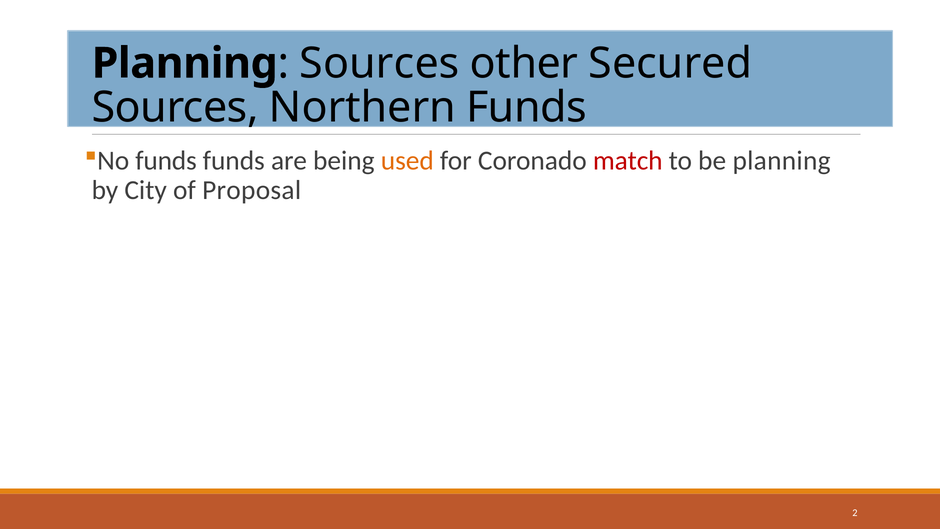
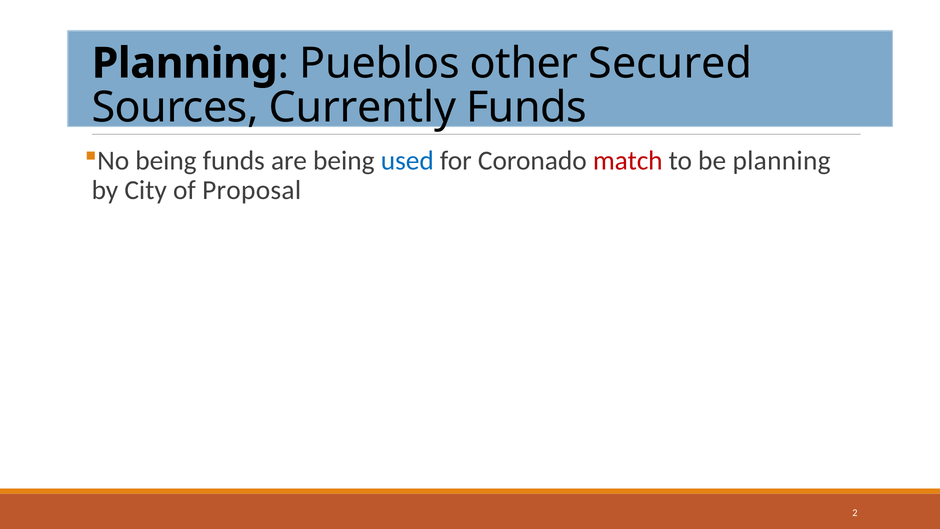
Sources at (380, 63): Sources -> Pueblos
Northern: Northern -> Currently
No funds: funds -> being
used colour: orange -> blue
